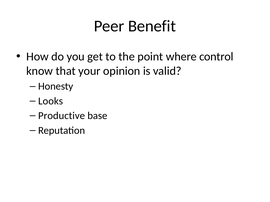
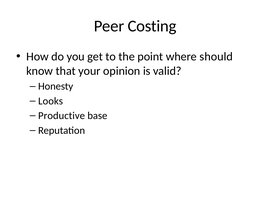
Benefit: Benefit -> Costing
control: control -> should
